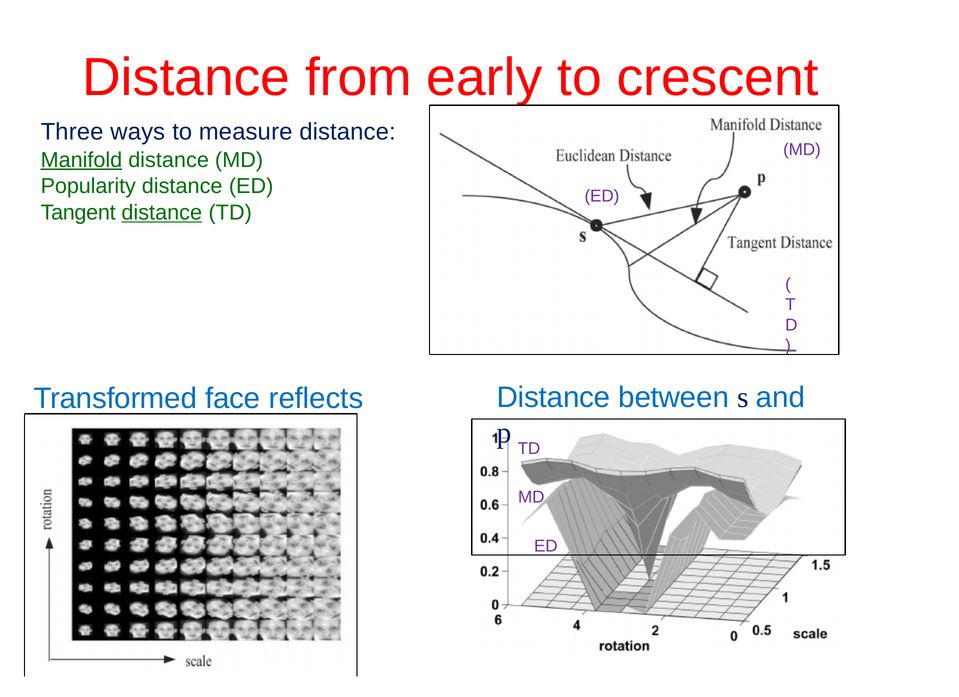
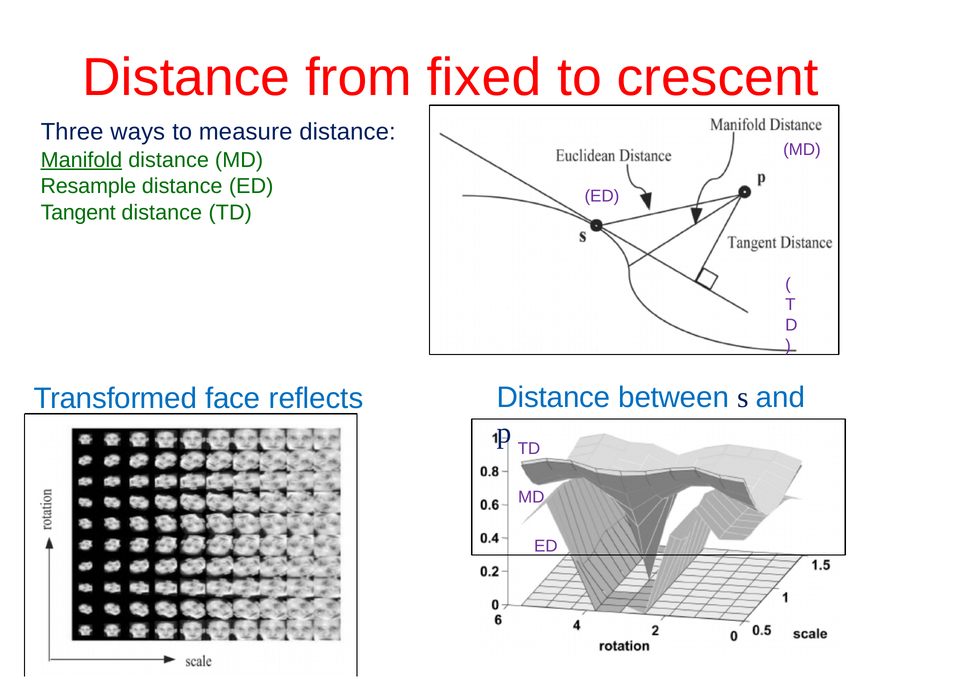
early: early -> fixed
Popularity: Popularity -> Resample
distance at (162, 213) underline: present -> none
